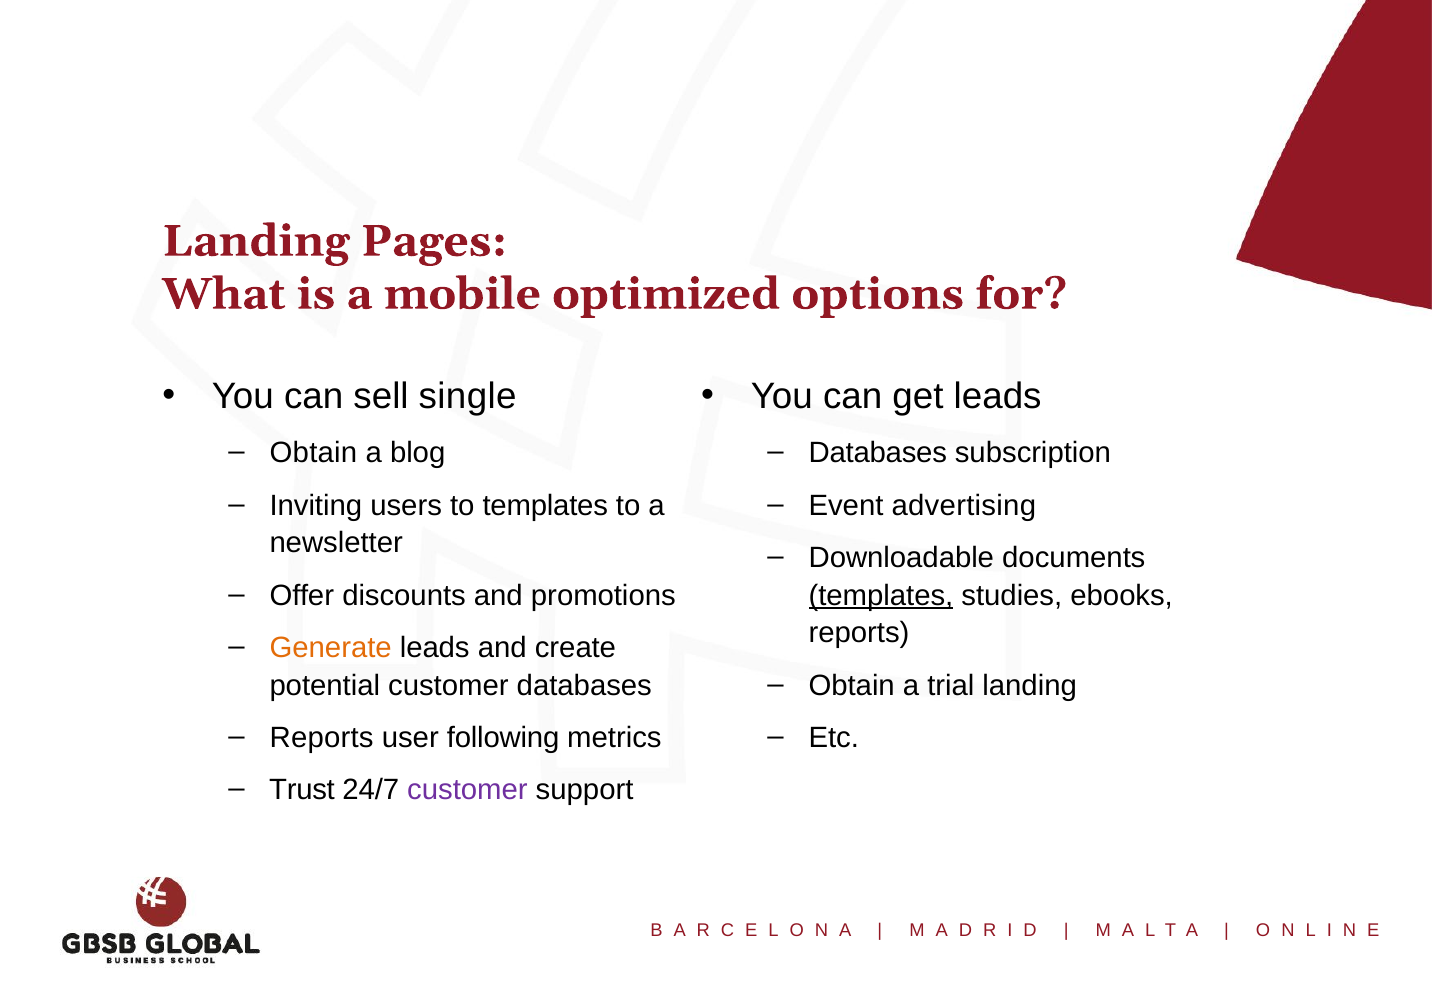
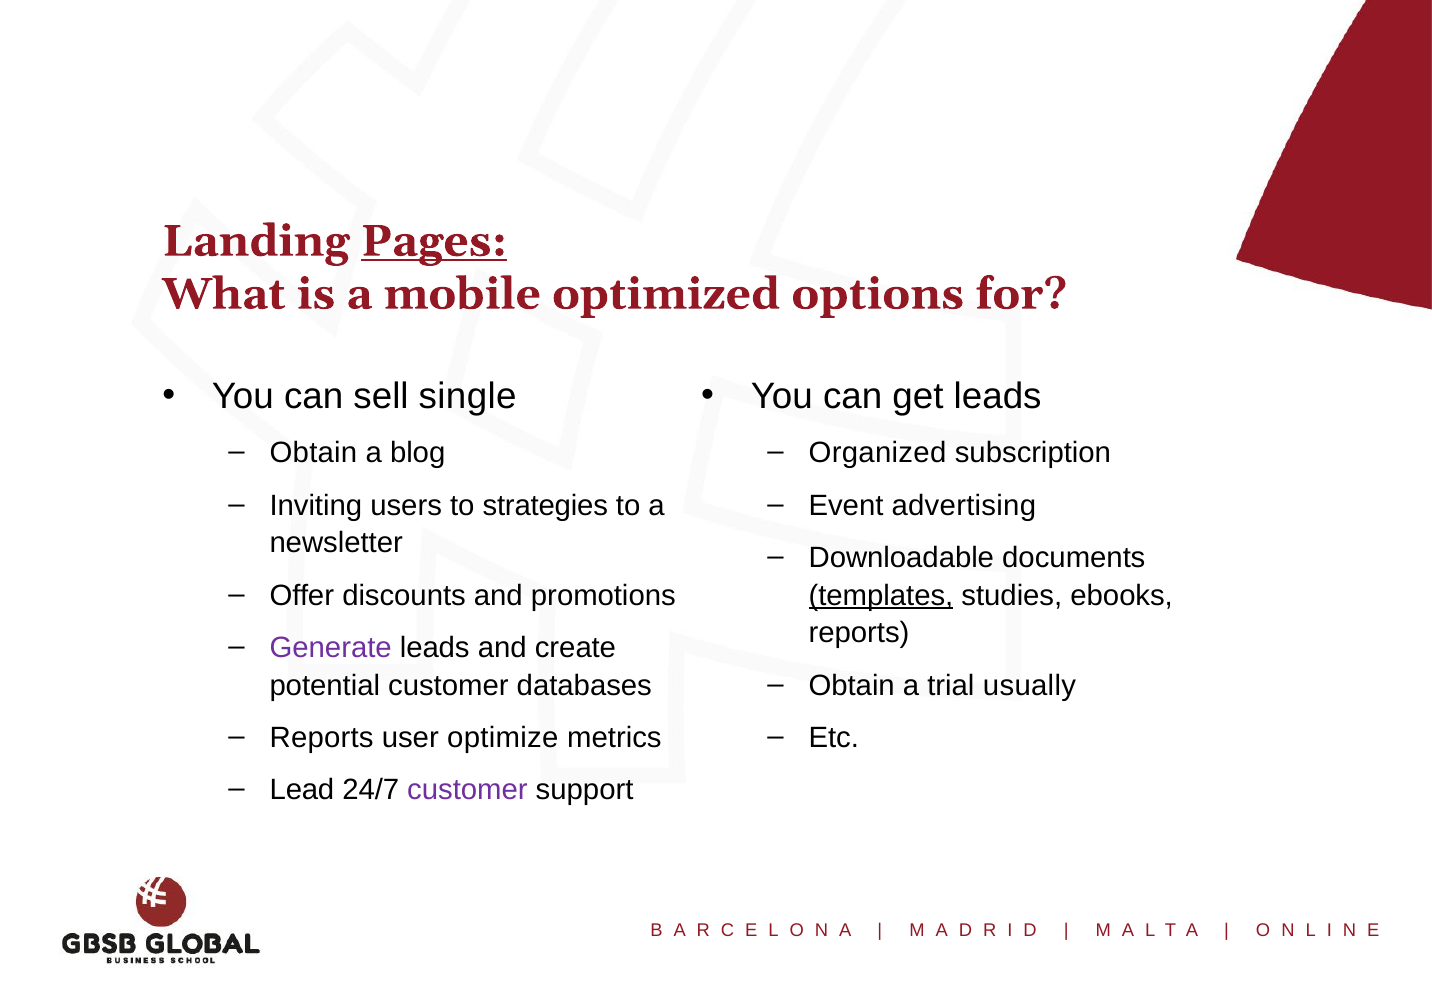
Pages underline: none -> present
Databases at (878, 453): Databases -> Organized
to templates: templates -> strategies
Generate colour: orange -> purple
trial landing: landing -> usually
following: following -> optimize
Trust: Trust -> Lead
